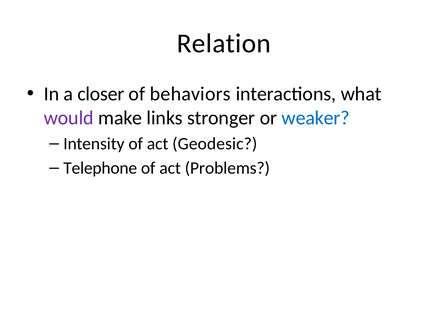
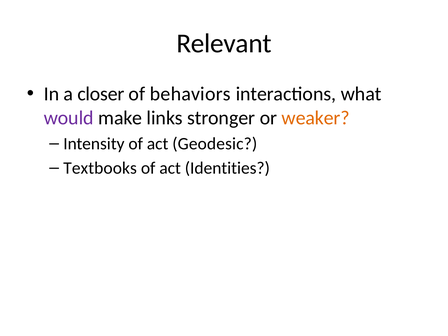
Relation: Relation -> Relevant
weaker colour: blue -> orange
Telephone: Telephone -> Textbooks
Problems: Problems -> Identities
